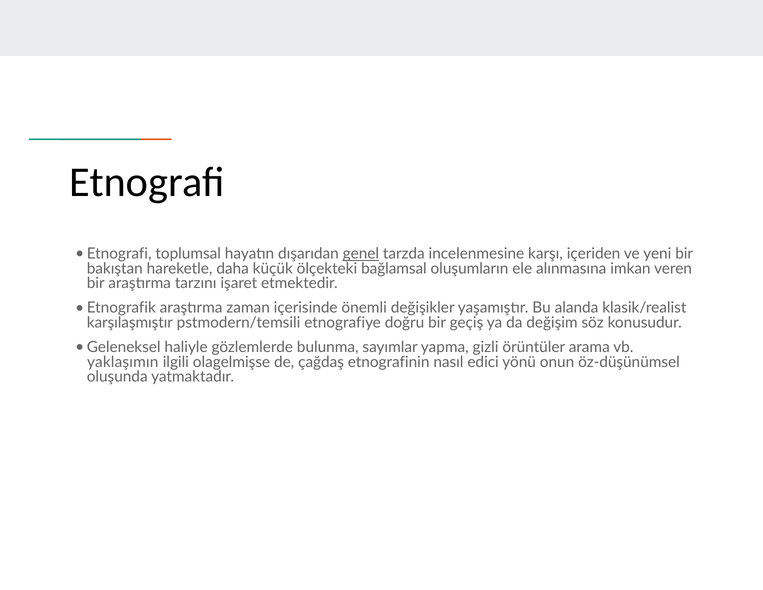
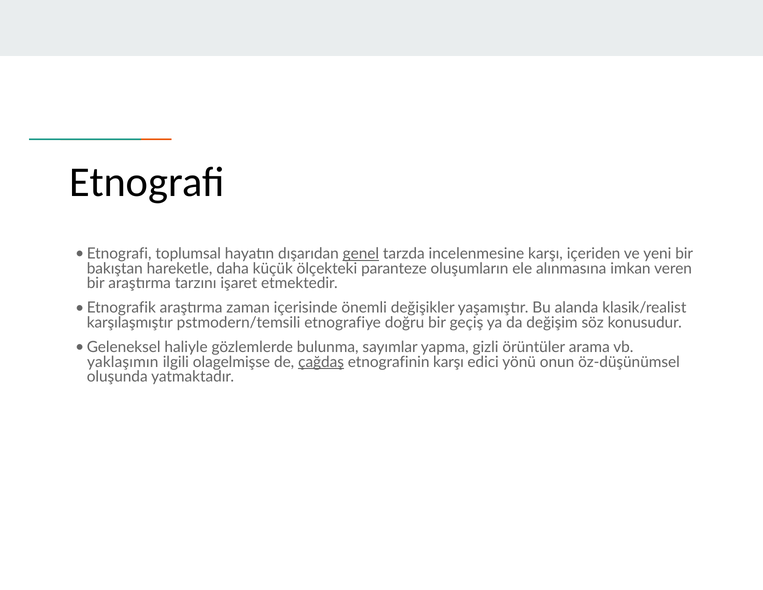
bağlamsal: bağlamsal -> paranteze
çağdaş underline: none -> present
etnografinin nasıl: nasıl -> karşı
